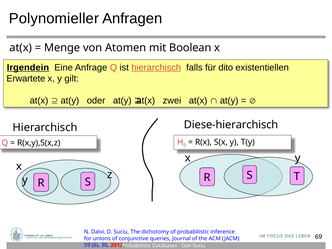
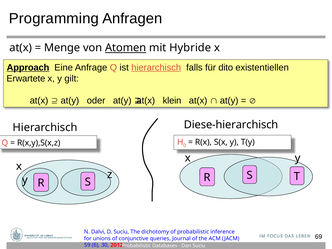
Polynomieller: Polynomieller -> Programming
Atomen underline: none -> present
Boolean: Boolean -> Hybride
Irgendein: Irgendein -> Approach
zwei: zwei -> klein
